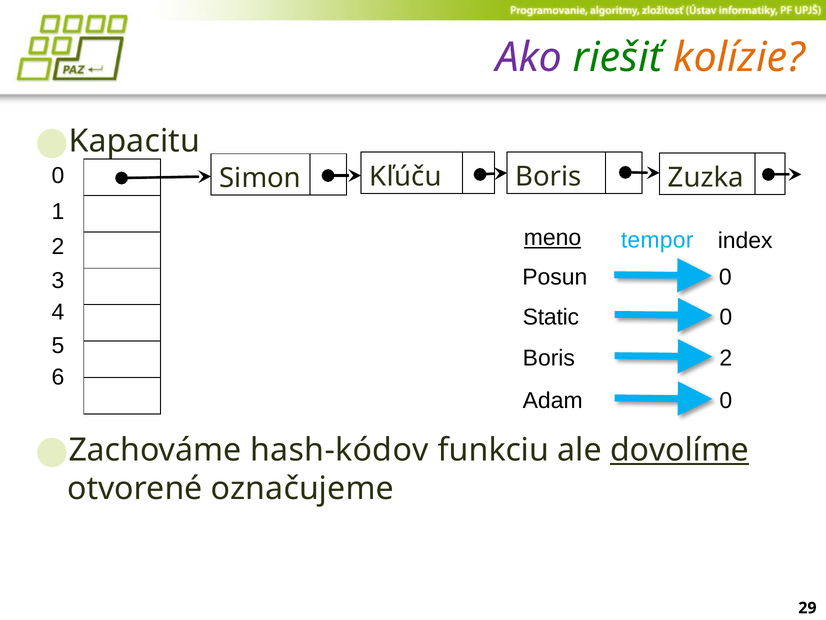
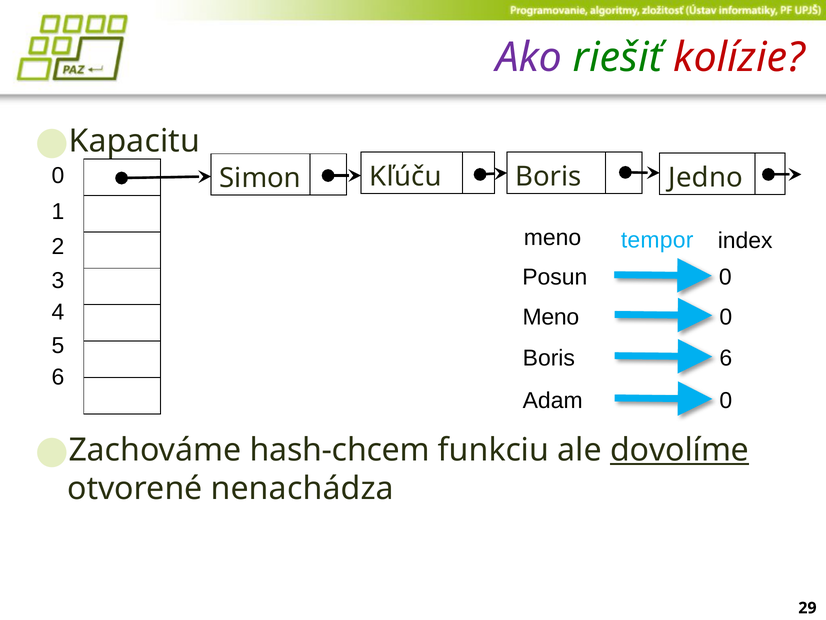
kolízie colour: orange -> red
Zuzka: Zuzka -> Jedno
meno at (553, 238) underline: present -> none
Static at (551, 317): Static -> Meno
Boris 2: 2 -> 6
hash-kódov: hash-kódov -> hash-chcem
označujeme: označujeme -> nenachádza
